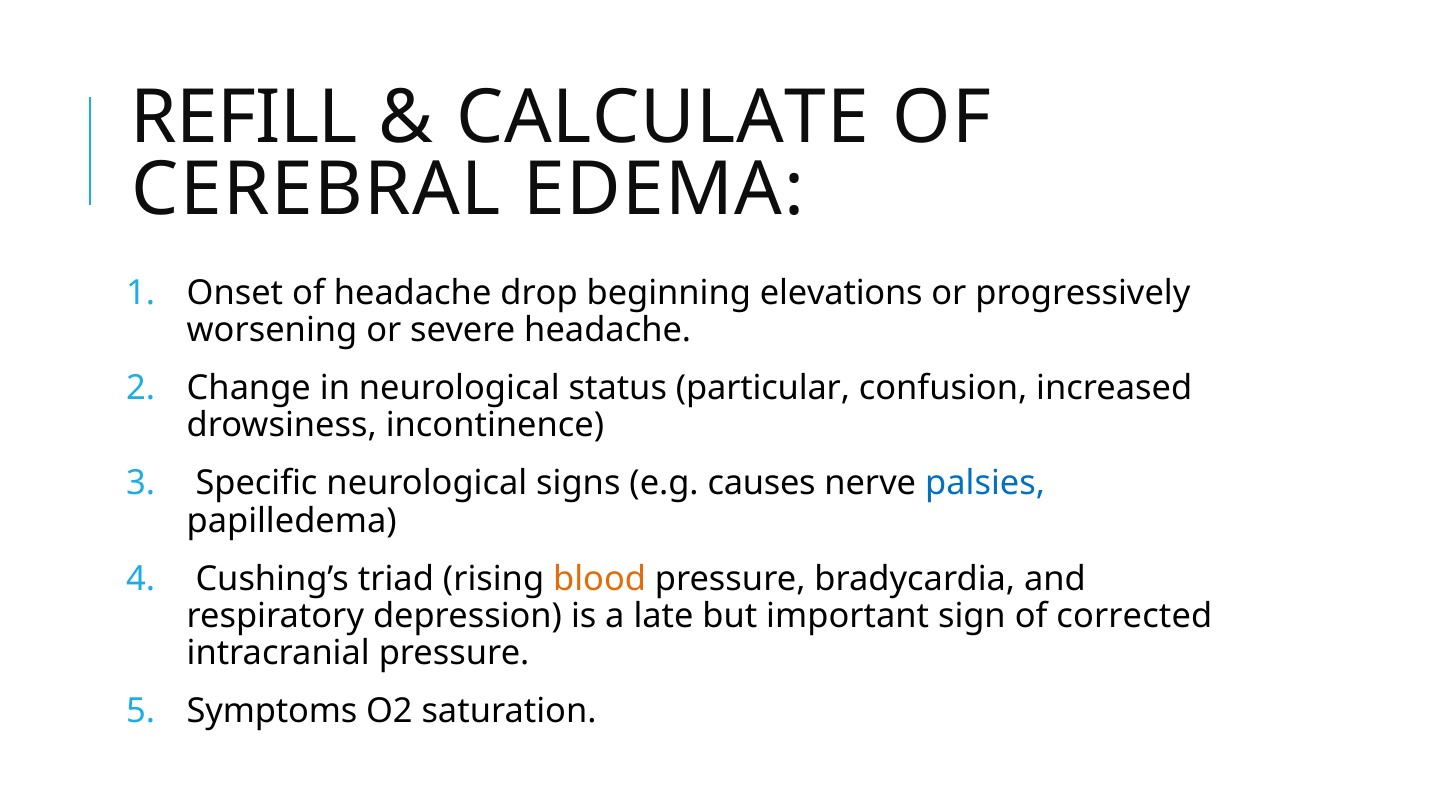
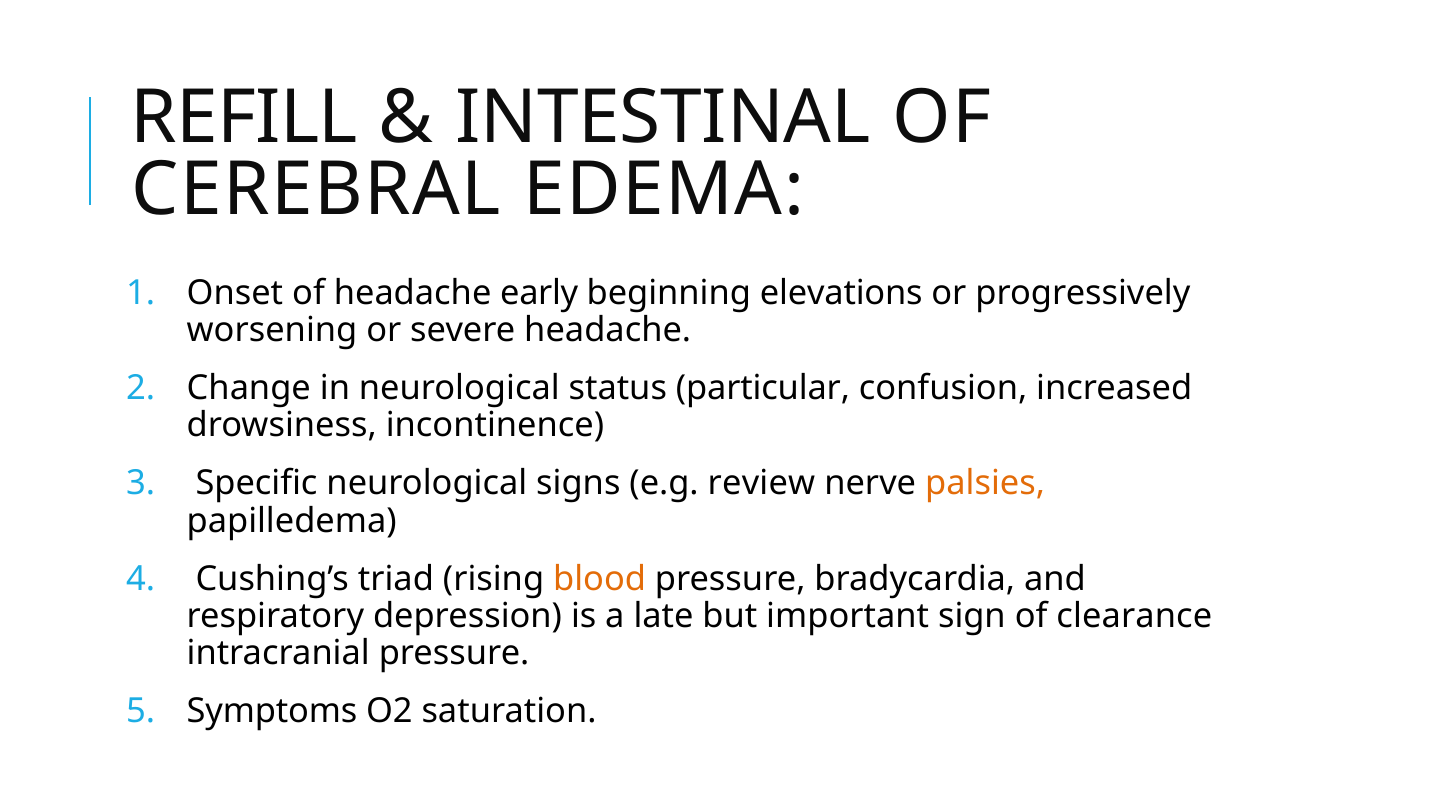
CALCULATE: CALCULATE -> INTESTINAL
drop: drop -> early
causes: causes -> review
palsies colour: blue -> orange
corrected: corrected -> clearance
